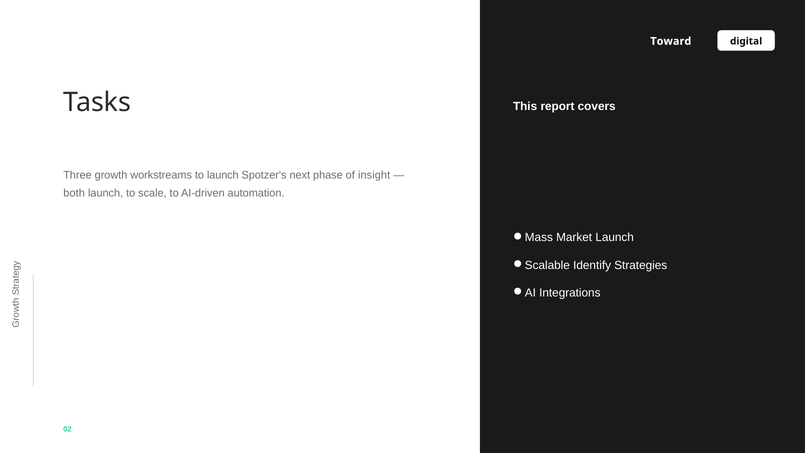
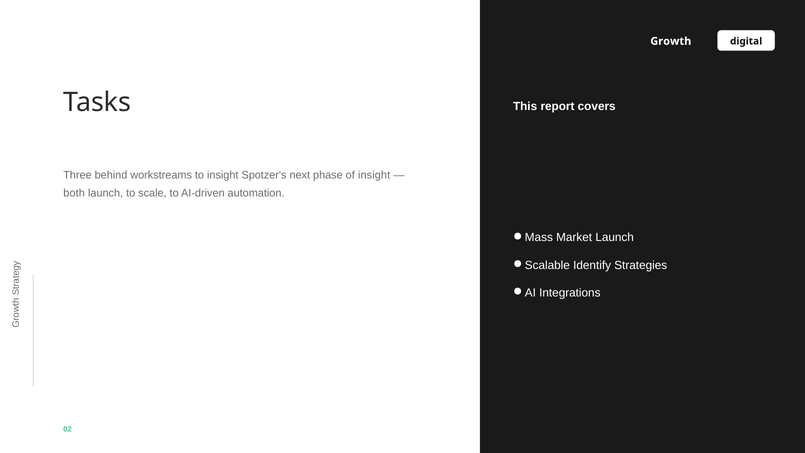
Toward: Toward -> Growth
growth: growth -> behind
to launch: launch -> insight
